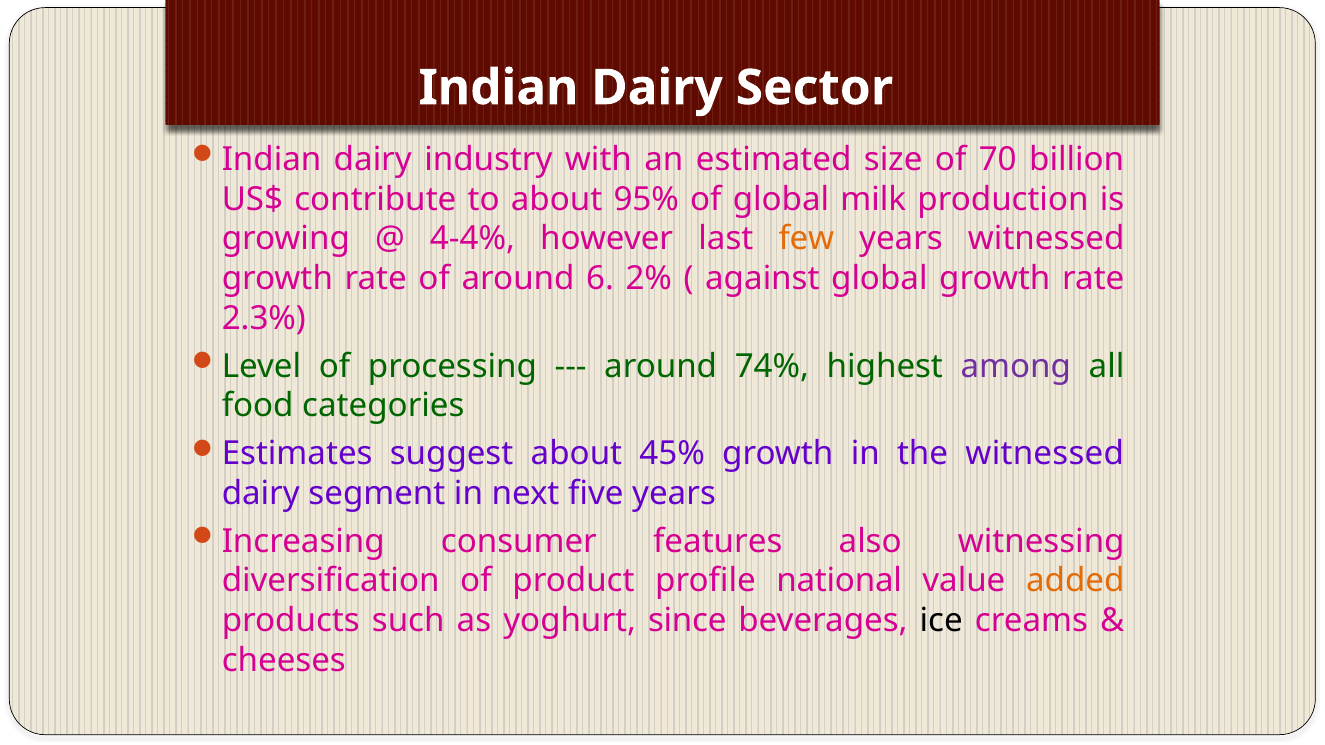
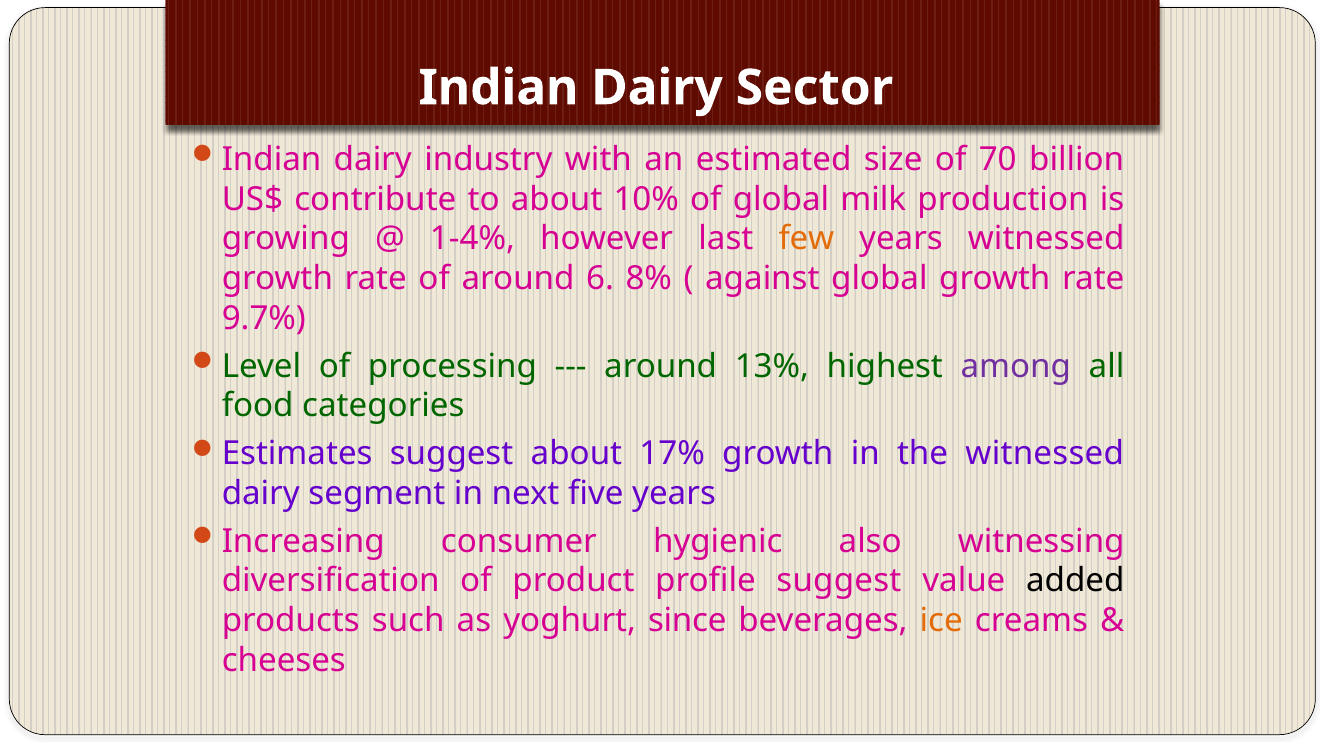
95%: 95% -> 10%
4-4%: 4-4% -> 1-4%
2%: 2% -> 8%
2.3%: 2.3% -> 9.7%
74%: 74% -> 13%
45%: 45% -> 17%
features: features -> hygienic
profile national: national -> suggest
added colour: orange -> black
ice colour: black -> orange
